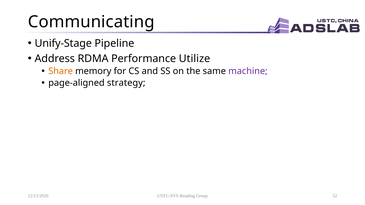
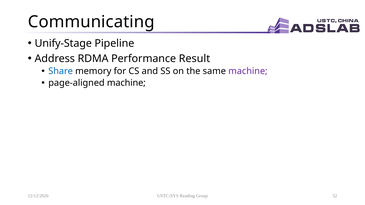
Utilize: Utilize -> Result
Share colour: orange -> blue
page-aligned strategy: strategy -> machine
